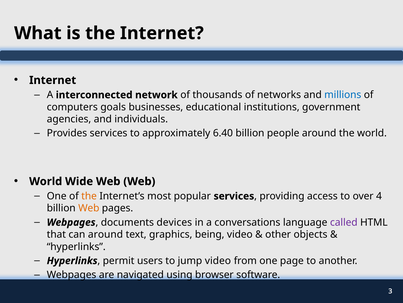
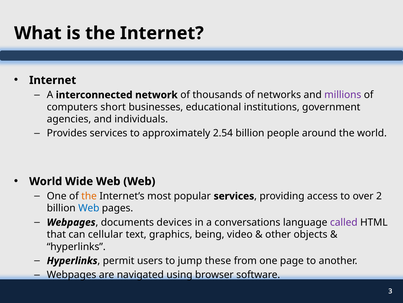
millions colour: blue -> purple
goals: goals -> short
6.40: 6.40 -> 2.54
4: 4 -> 2
Web at (89, 208) colour: orange -> blue
can around: around -> cellular
jump video: video -> these
